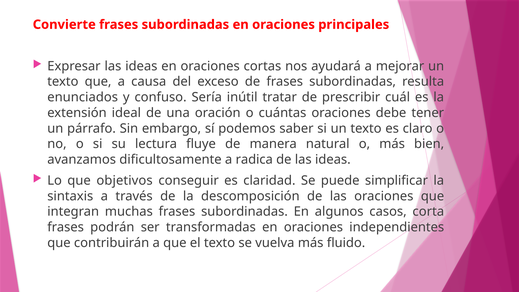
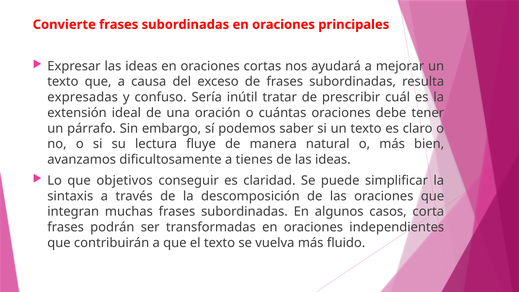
enunciados: enunciados -> expresadas
radica: radica -> tienes
